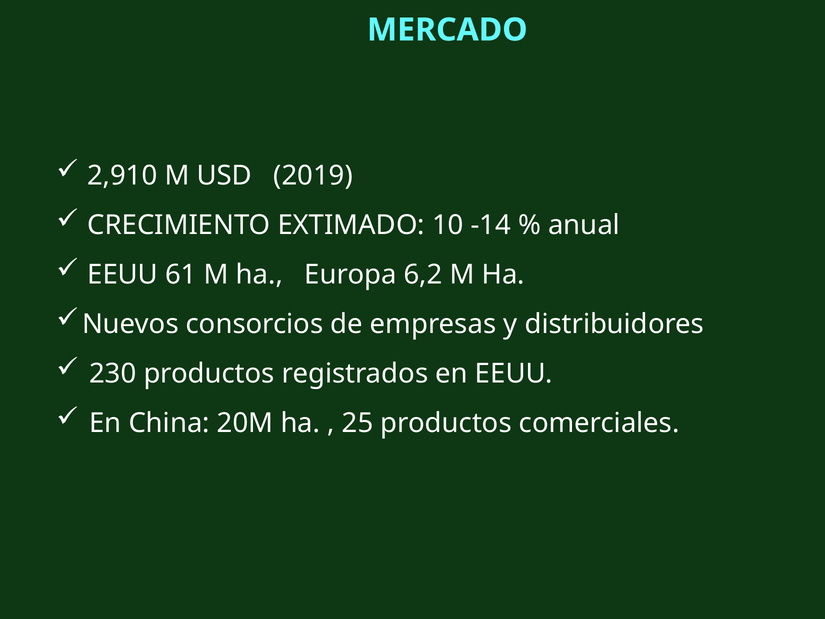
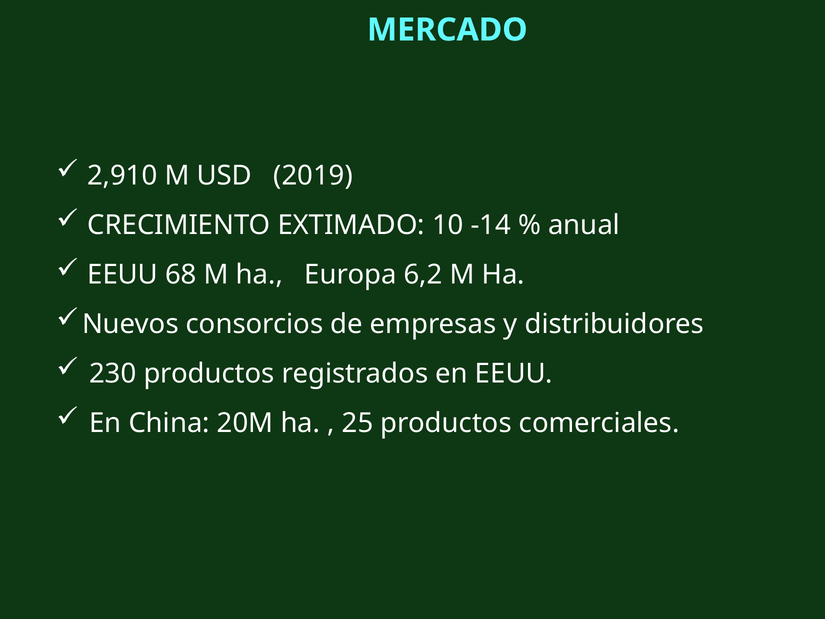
61: 61 -> 68
